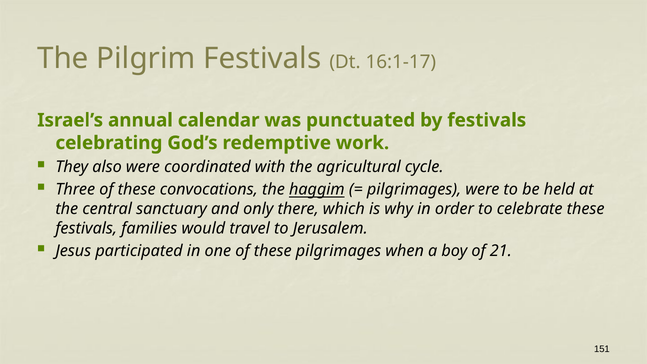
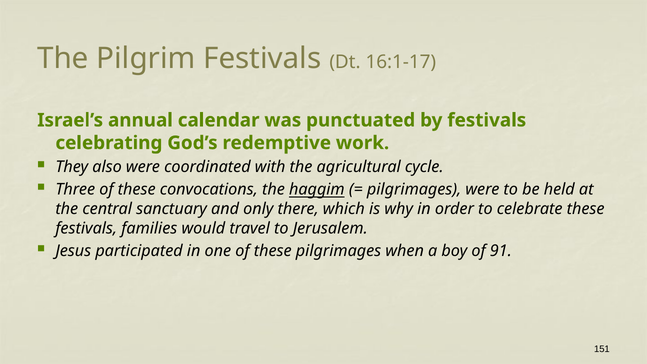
21: 21 -> 91
